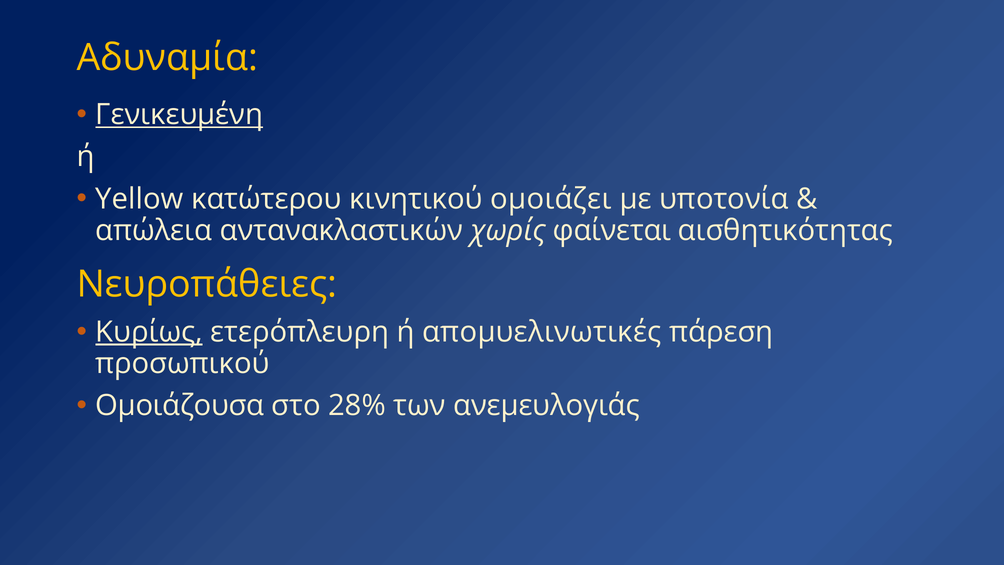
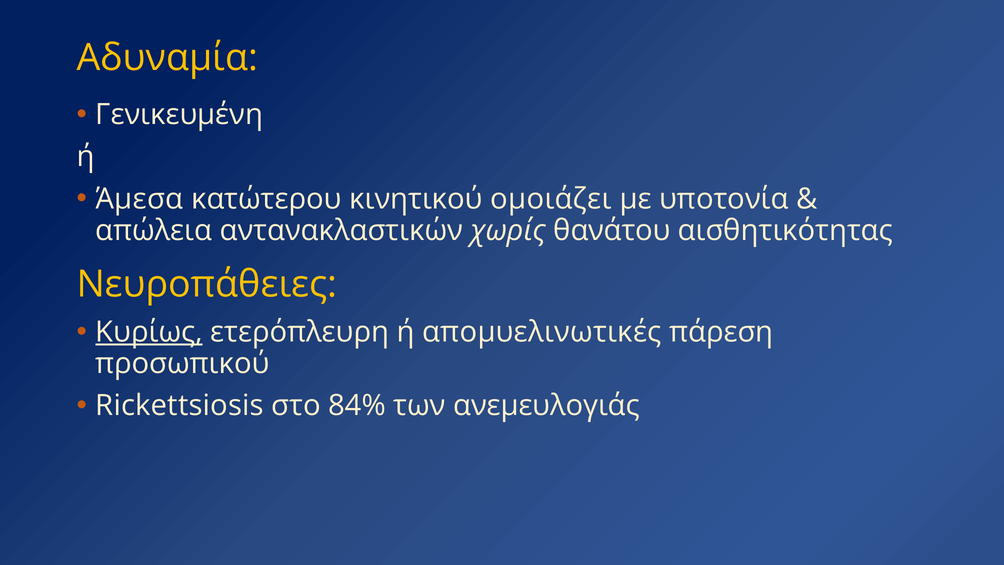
Γενικευμένη underline: present -> none
Yellow: Yellow -> Άμεσα
φαίνεται: φαίνεται -> θανάτου
Ομοιάζουσα: Ομοιάζουσα -> Rickettsiosis
28%: 28% -> 84%
